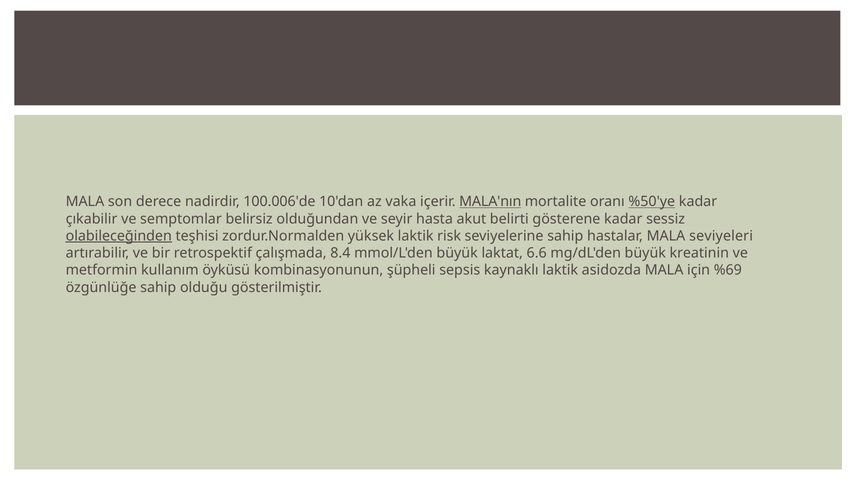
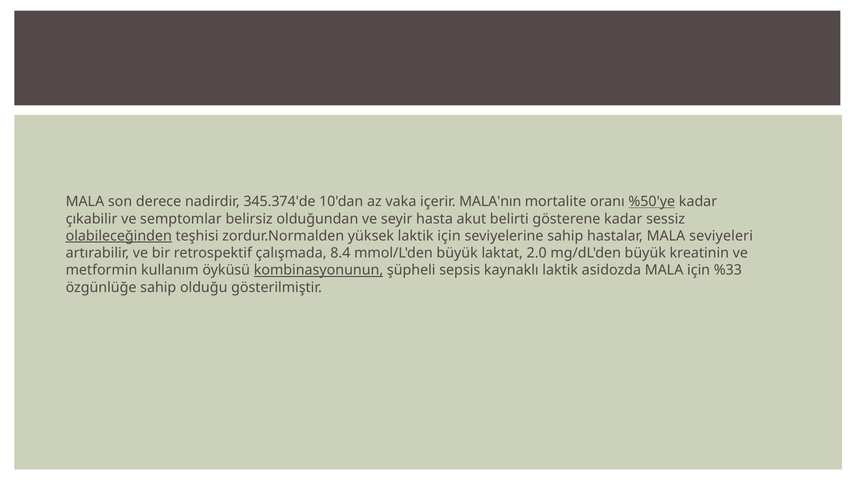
100.006'de: 100.006'de -> 345.374'de
MALA'nın underline: present -> none
laktik risk: risk -> için
6.6: 6.6 -> 2.0
kombinasyonunun underline: none -> present
%69: %69 -> %33
